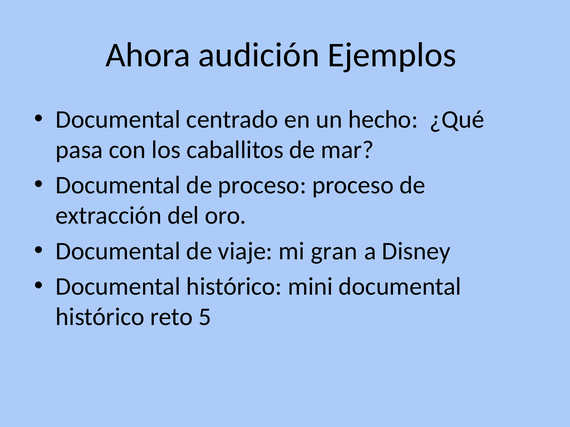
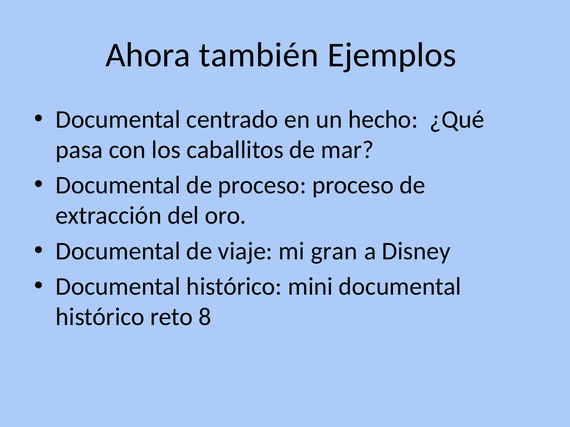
audición: audición -> también
5: 5 -> 8
